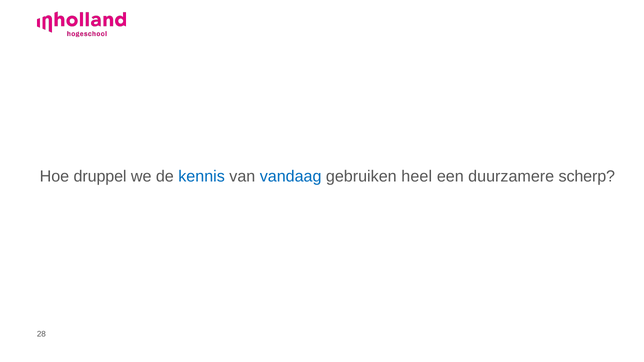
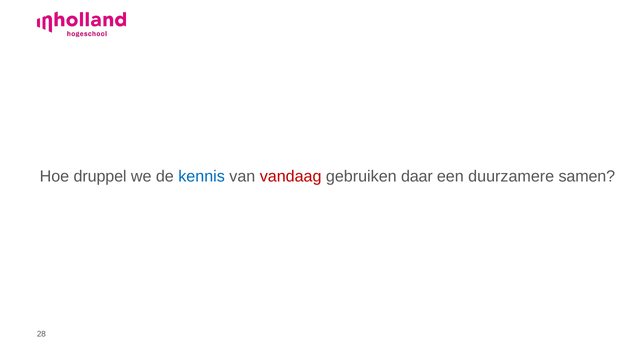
vandaag colour: blue -> red
heel: heel -> daar
scherp: scherp -> samen
